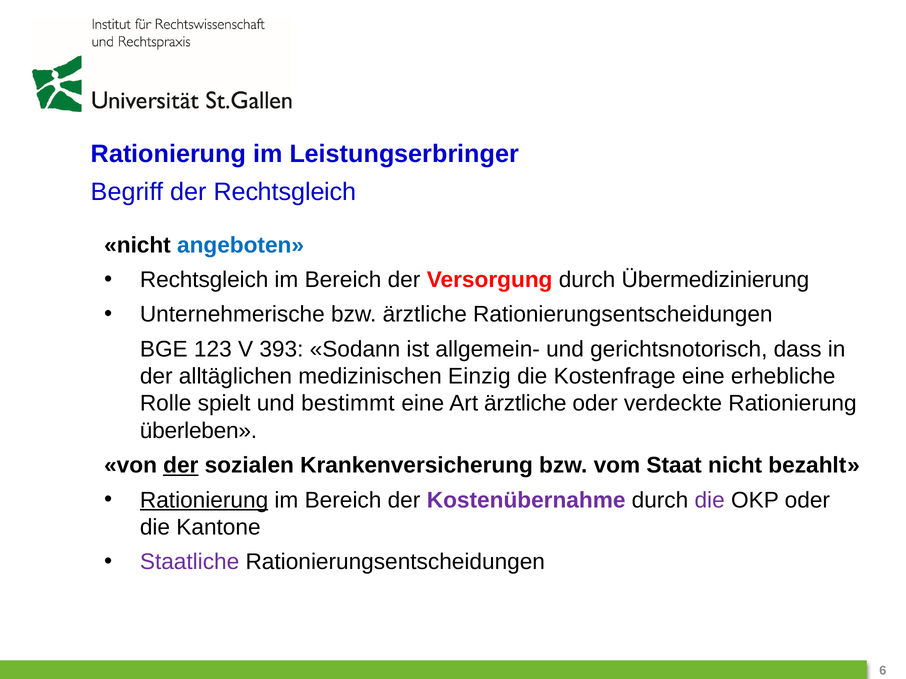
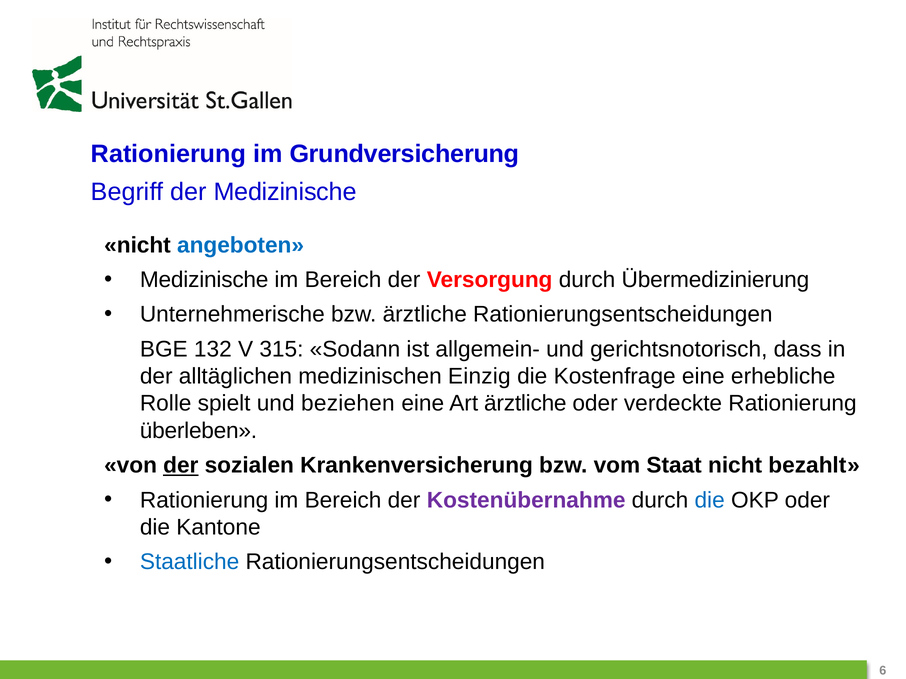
Leistungserbringer: Leistungserbringer -> Grundversicherung
der Rechtsgleich: Rechtsgleich -> Medizinische
Rechtsgleich at (204, 280): Rechtsgleich -> Medizinische
123: 123 -> 132
393: 393 -> 315
bestimmt: bestimmt -> beziehen
Rationierung at (204, 500) underline: present -> none
die at (710, 500) colour: purple -> blue
Staatliche colour: purple -> blue
